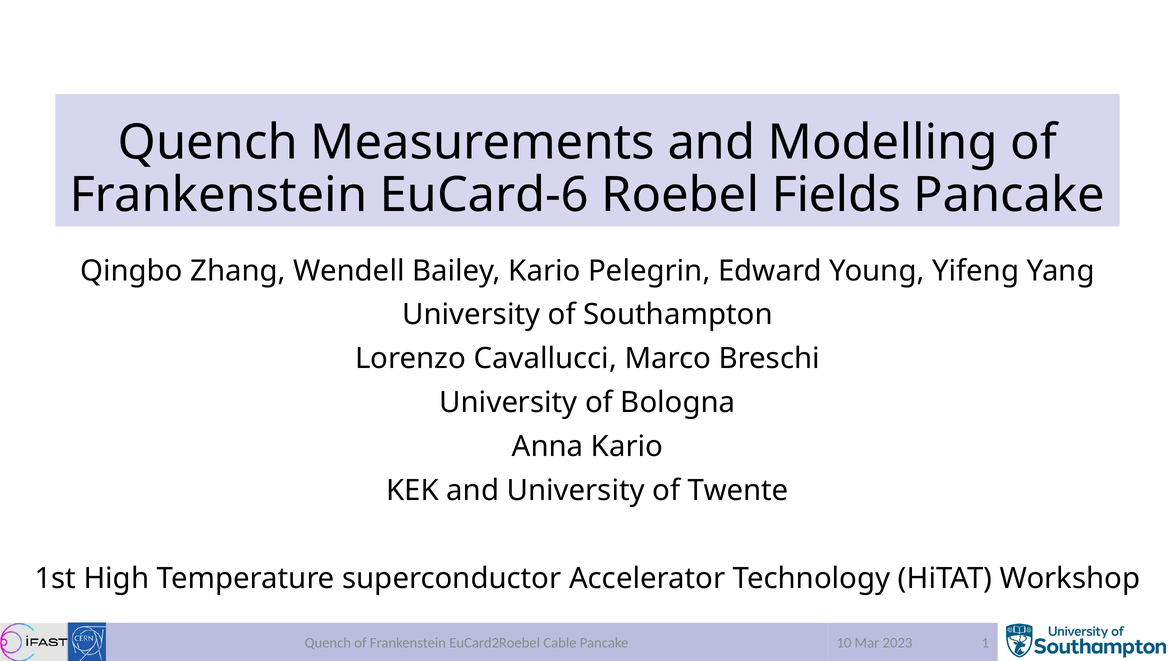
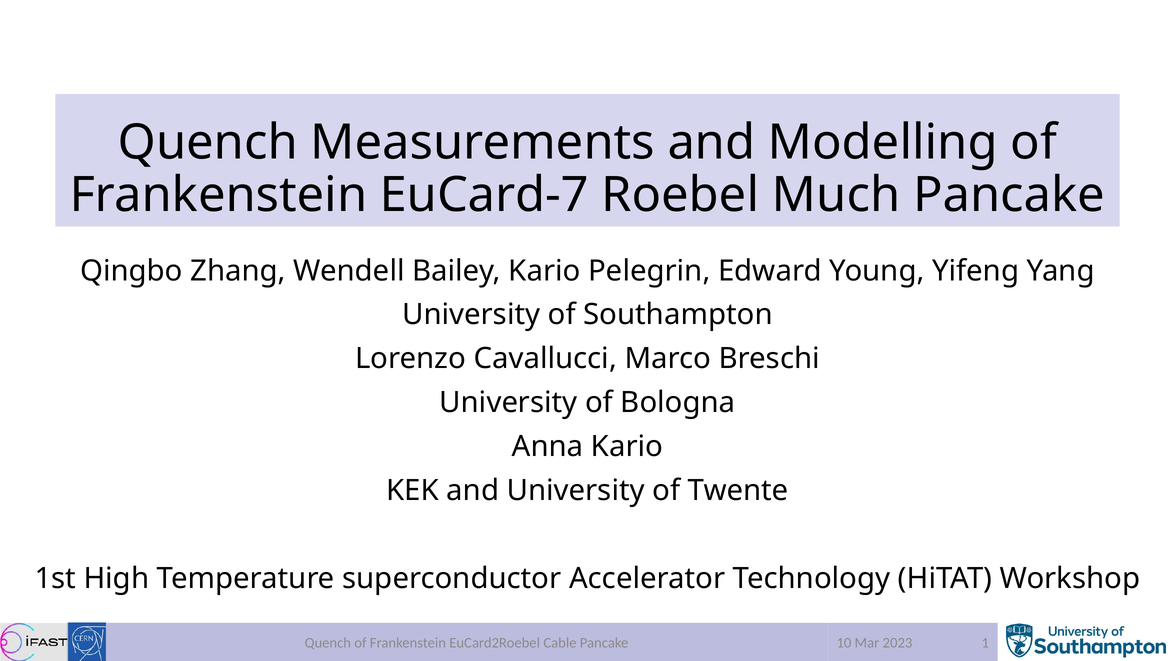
EuCard-6: EuCard-6 -> EuCard-7
Fields: Fields -> Much
